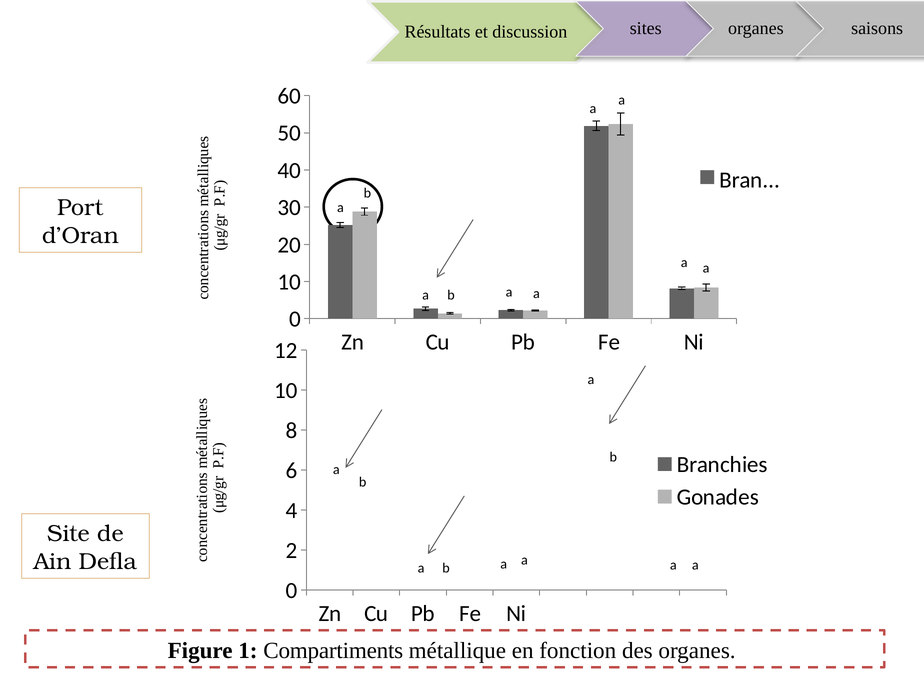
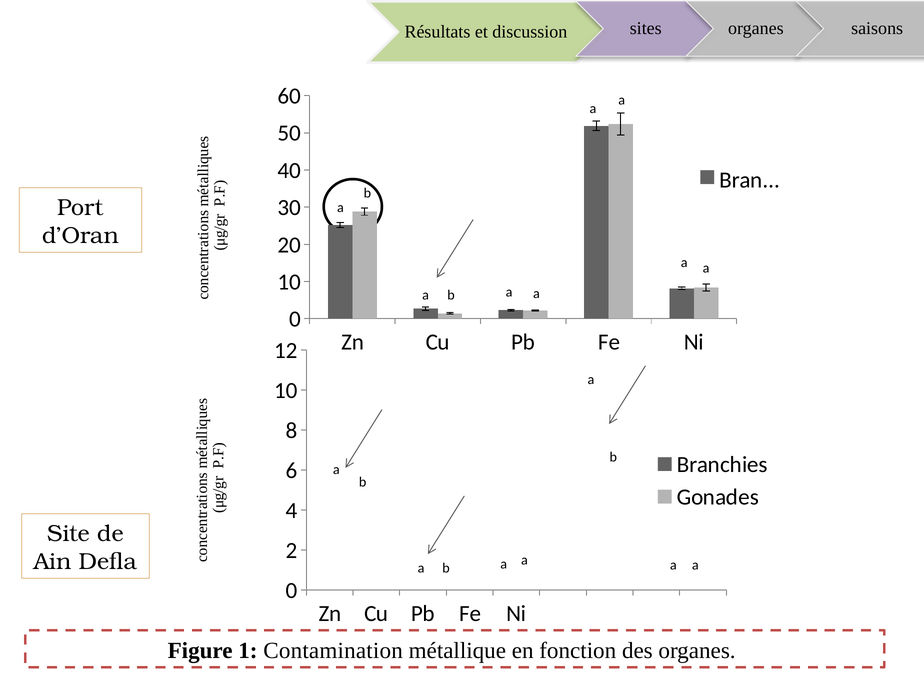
Compartiments: Compartiments -> Contamination
